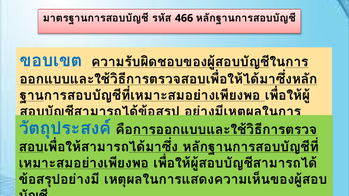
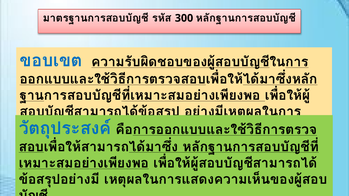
466: 466 -> 300
